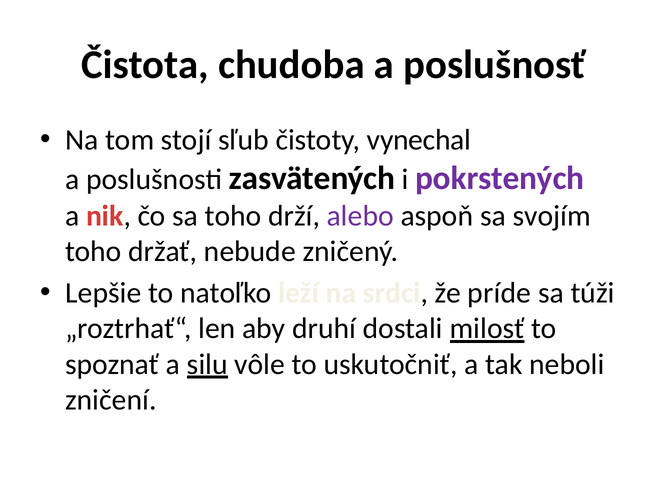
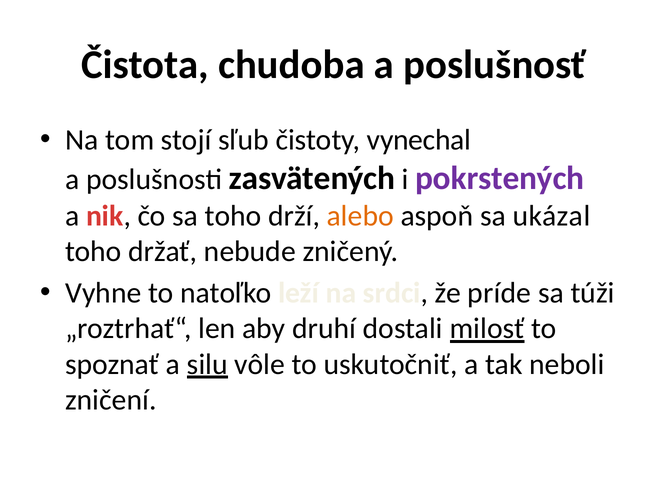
alebo colour: purple -> orange
svojím: svojím -> ukázal
Lepšie: Lepšie -> Vyhne
